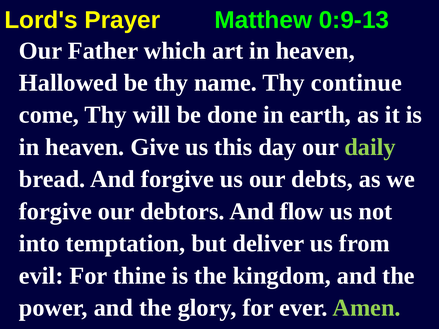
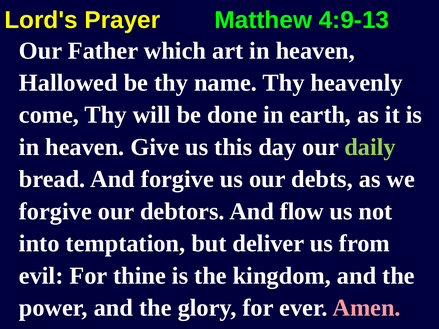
0:9-13: 0:9-13 -> 4:9-13
continue: continue -> heavenly
Amen colour: light green -> pink
